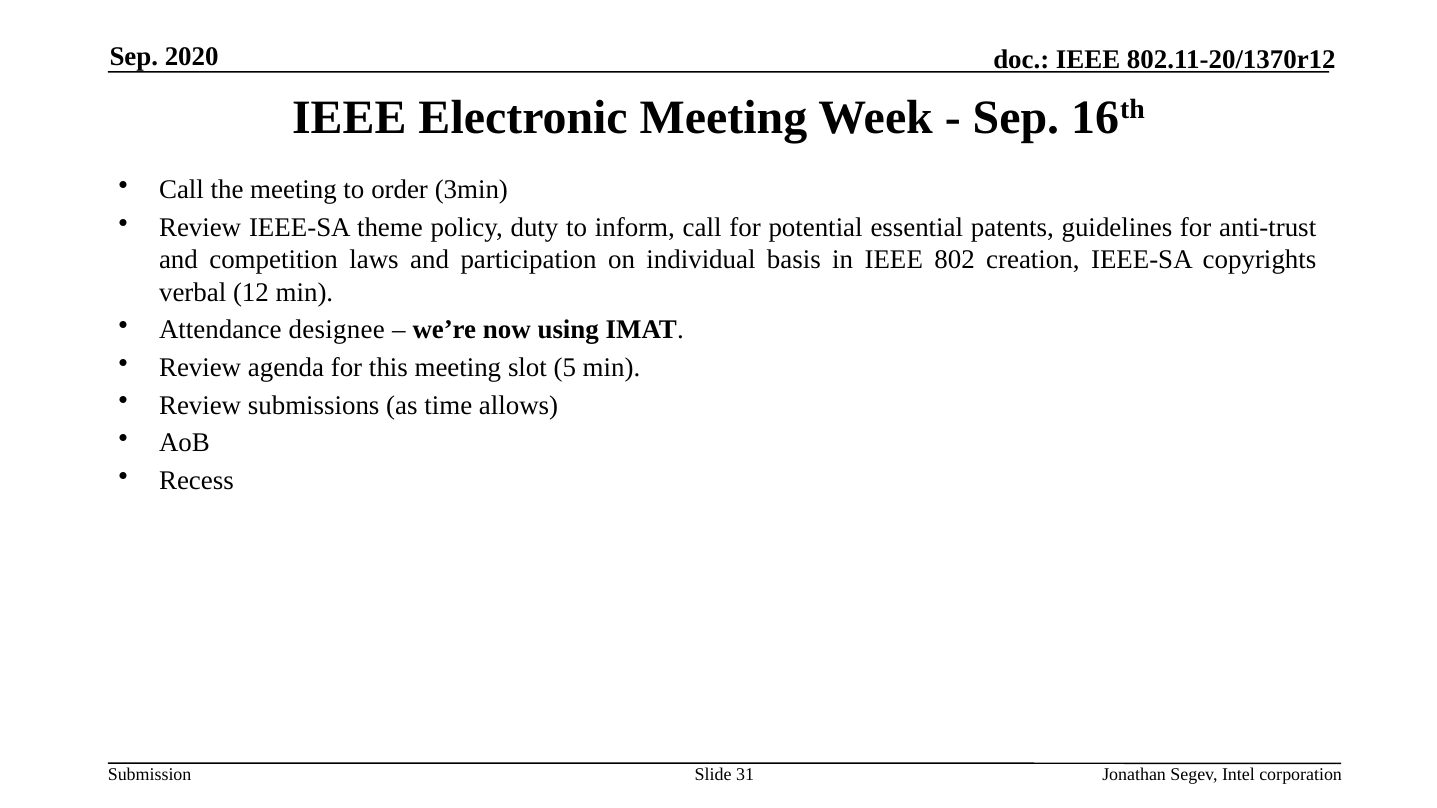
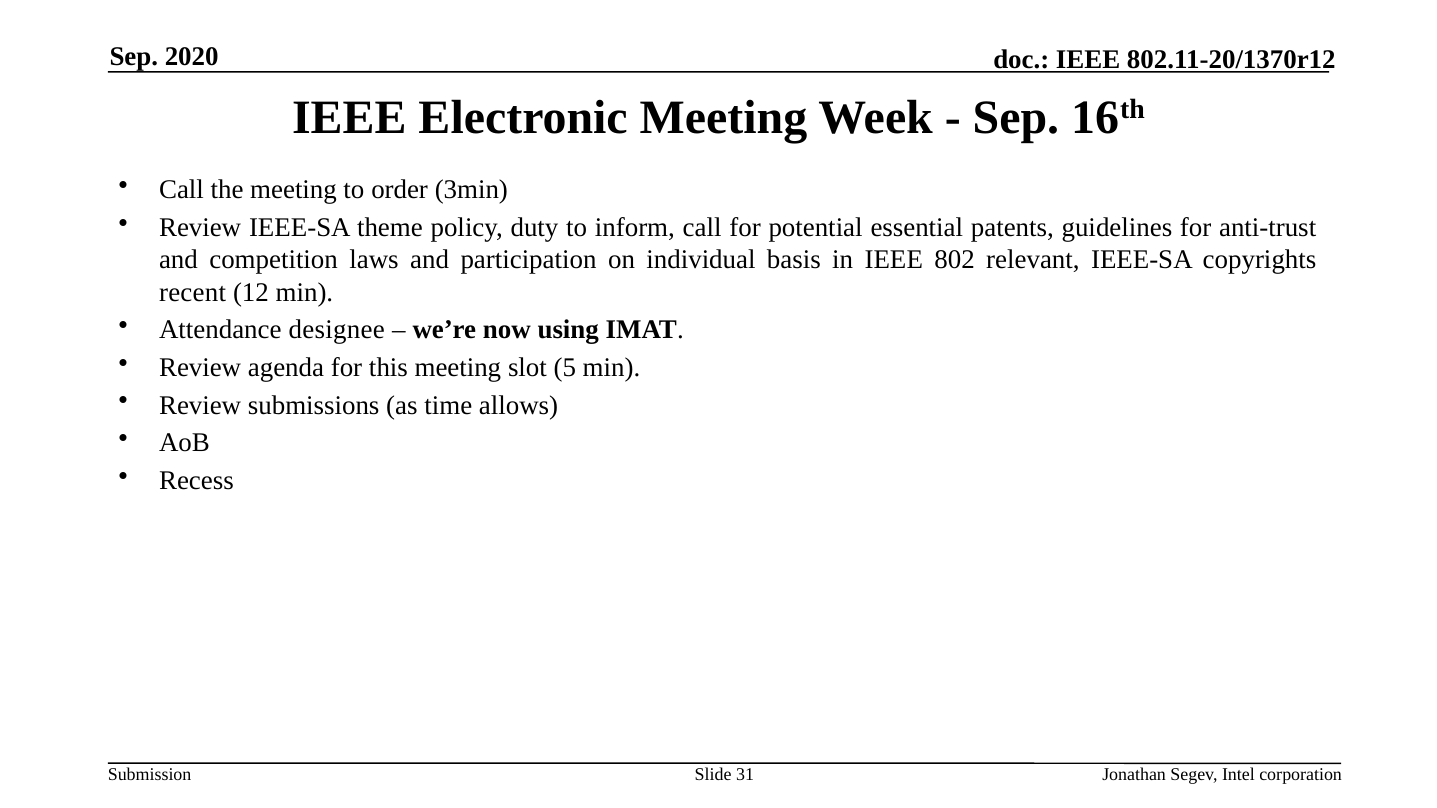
creation: creation -> relevant
verbal: verbal -> recent
